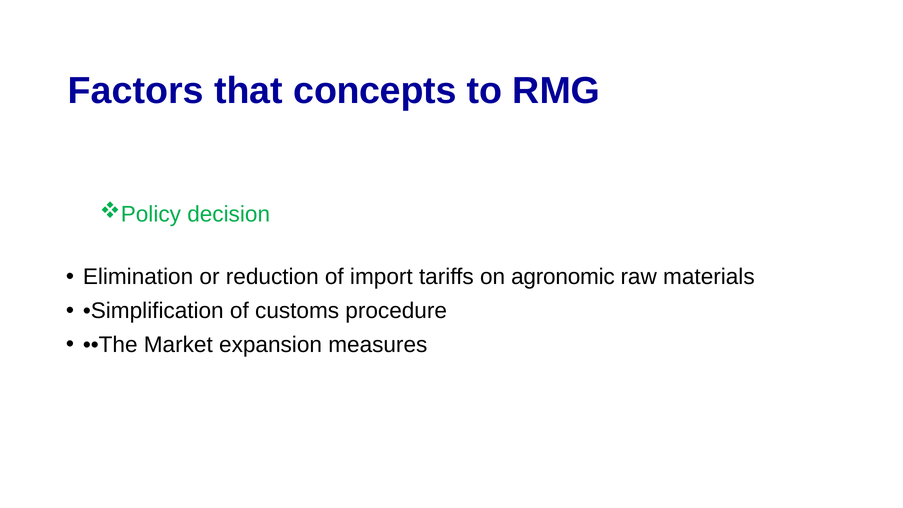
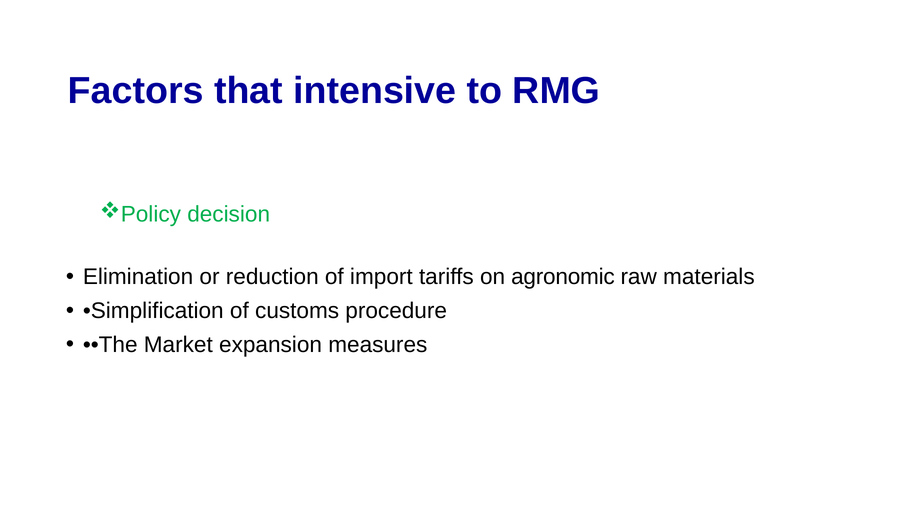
concepts: concepts -> intensive
